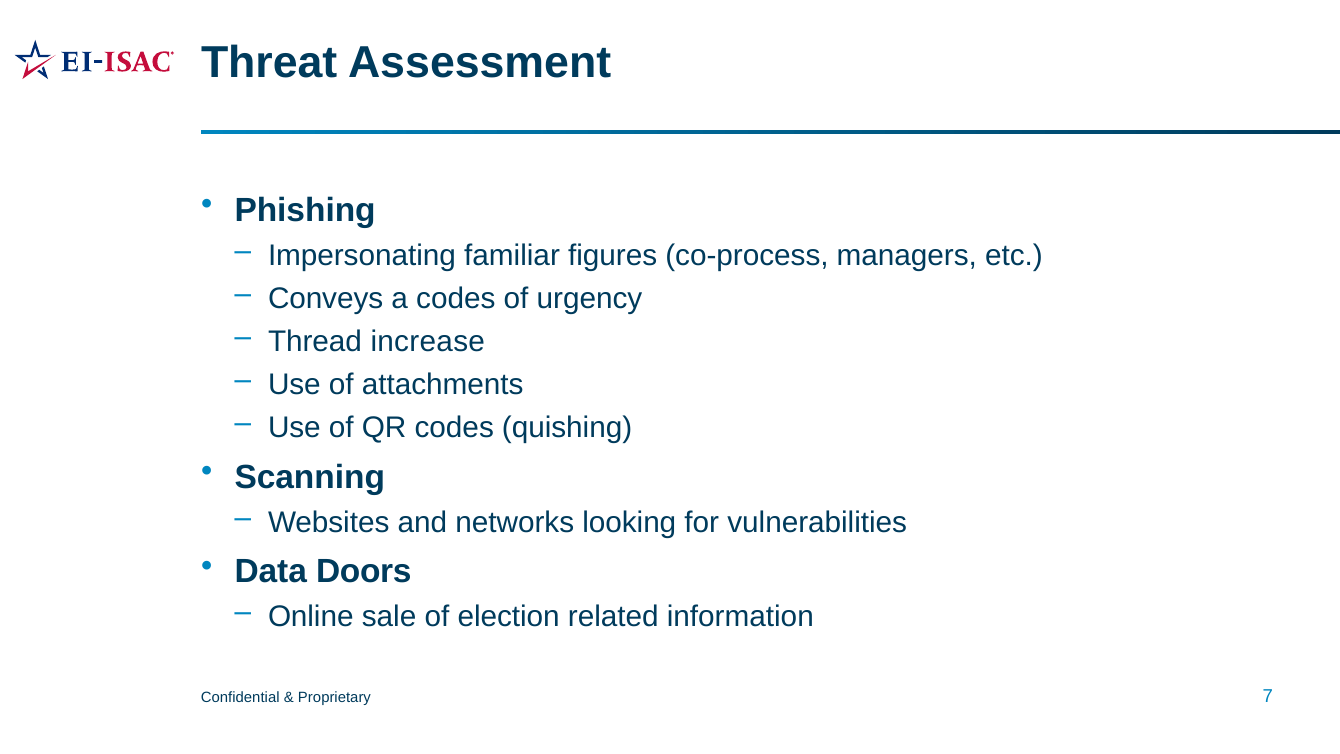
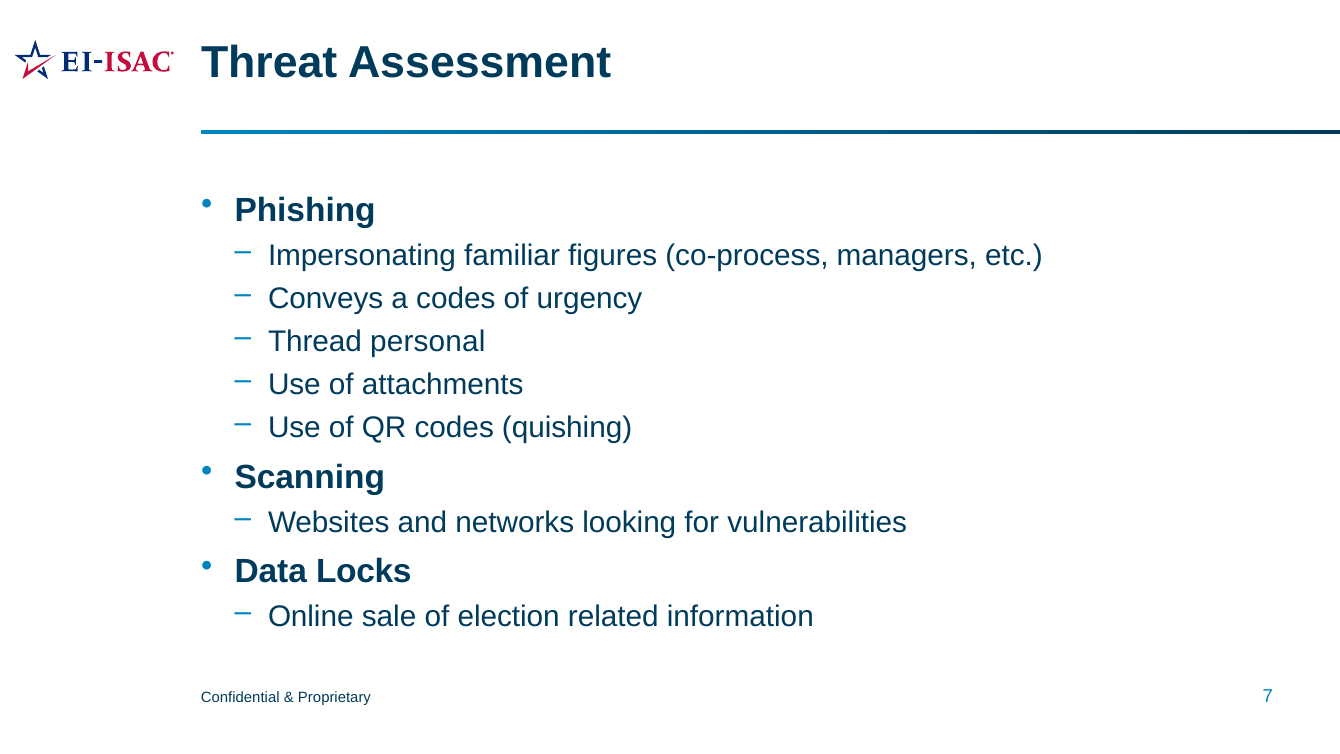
increase: increase -> personal
Doors: Doors -> Locks
